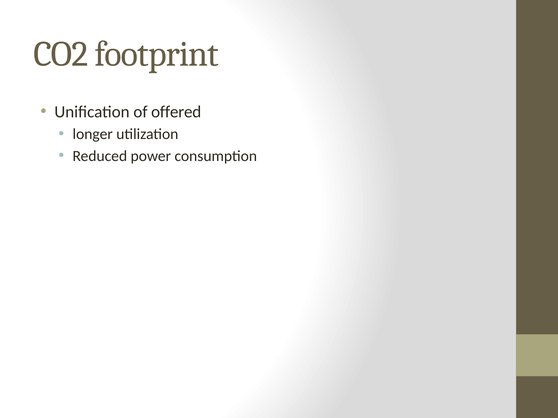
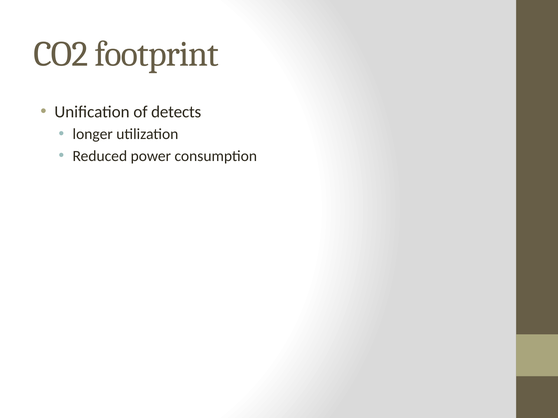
offered: offered -> detects
